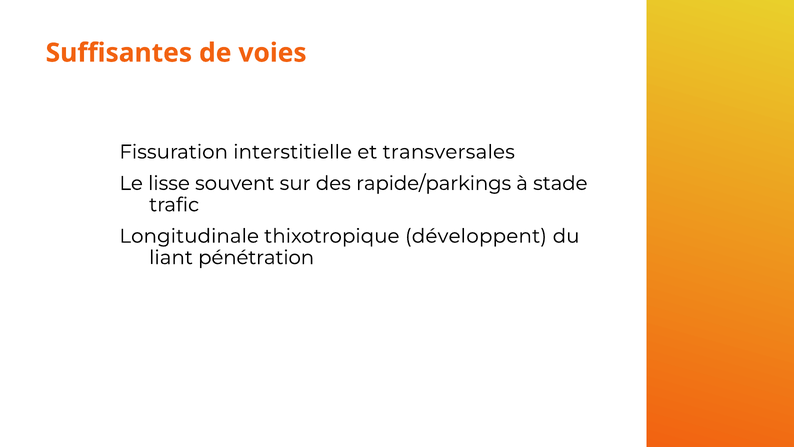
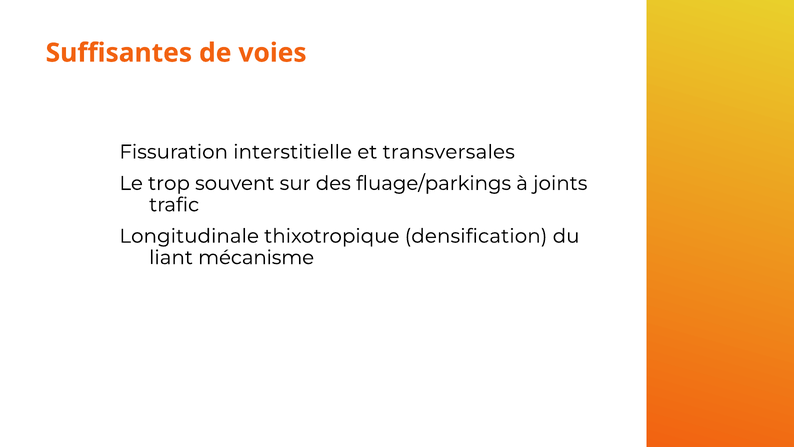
lisse: lisse -> trop
rapide/parkings: rapide/parkings -> fluage/parkings
stade: stade -> joints
développent: développent -> densification
pénétration: pénétration -> mécanisme
